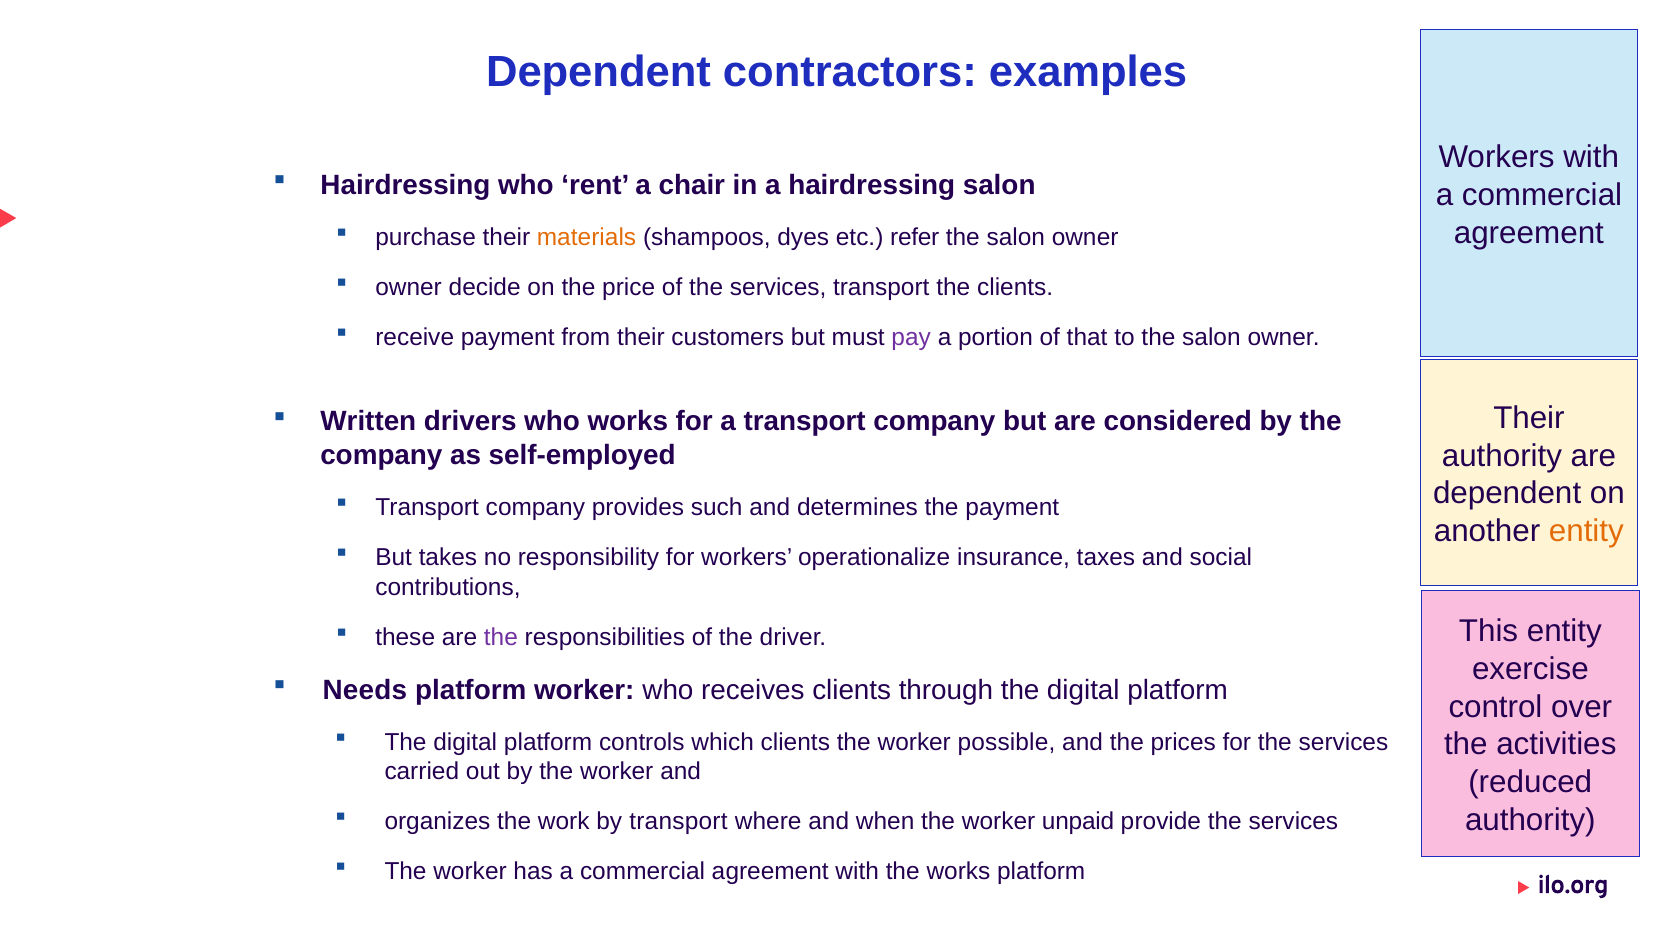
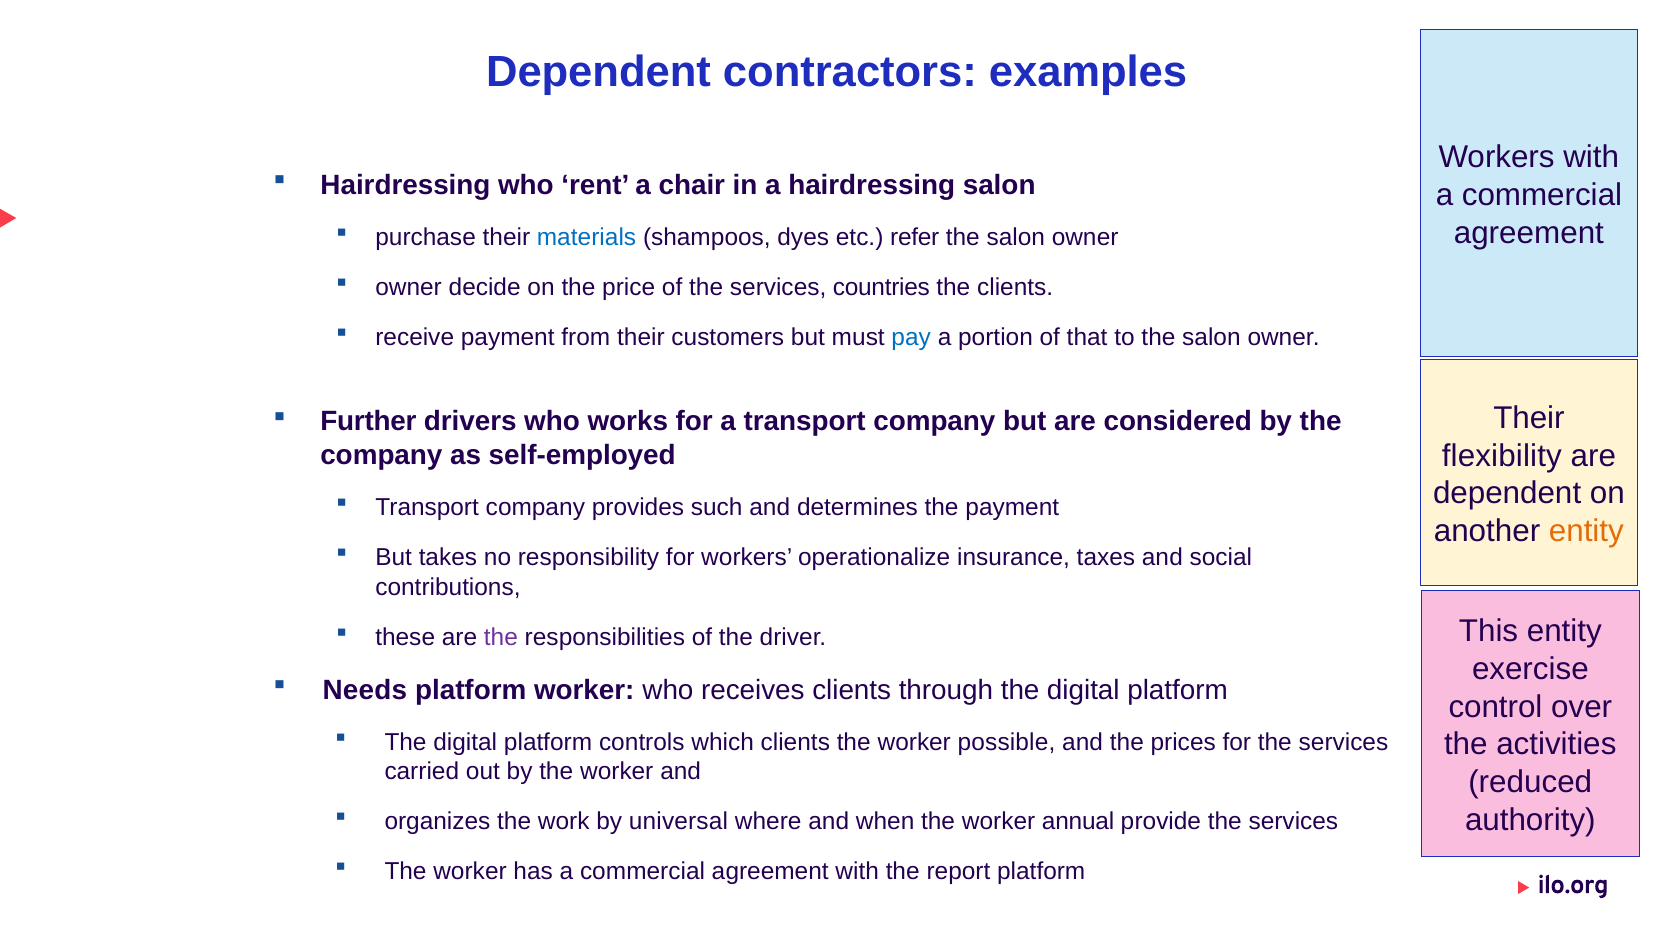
materials colour: orange -> blue
services transport: transport -> countries
pay colour: purple -> blue
Written: Written -> Further
authority at (1502, 456): authority -> flexibility
by transport: transport -> universal
unpaid: unpaid -> annual
the works: works -> report
